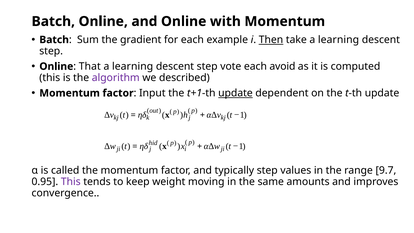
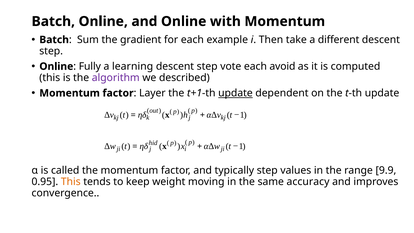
Then underline: present -> none
take a learning: learning -> different
That: That -> Fully
Input: Input -> Layer
9.7: 9.7 -> 9.9
This at (71, 182) colour: purple -> orange
amounts: amounts -> accuracy
